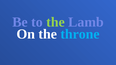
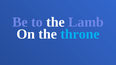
the at (55, 22) colour: light green -> white
